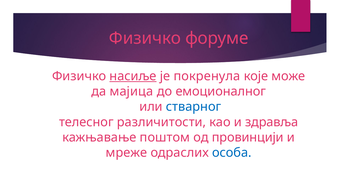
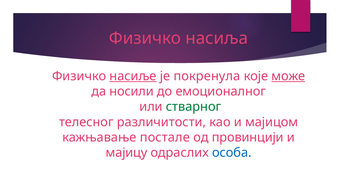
форуме: форуме -> насиља
може underline: none -> present
мајица: мајица -> носили
стварног colour: blue -> green
здравља: здравља -> мајицом
поштом: поштом -> постале
мреже: мреже -> мајицу
